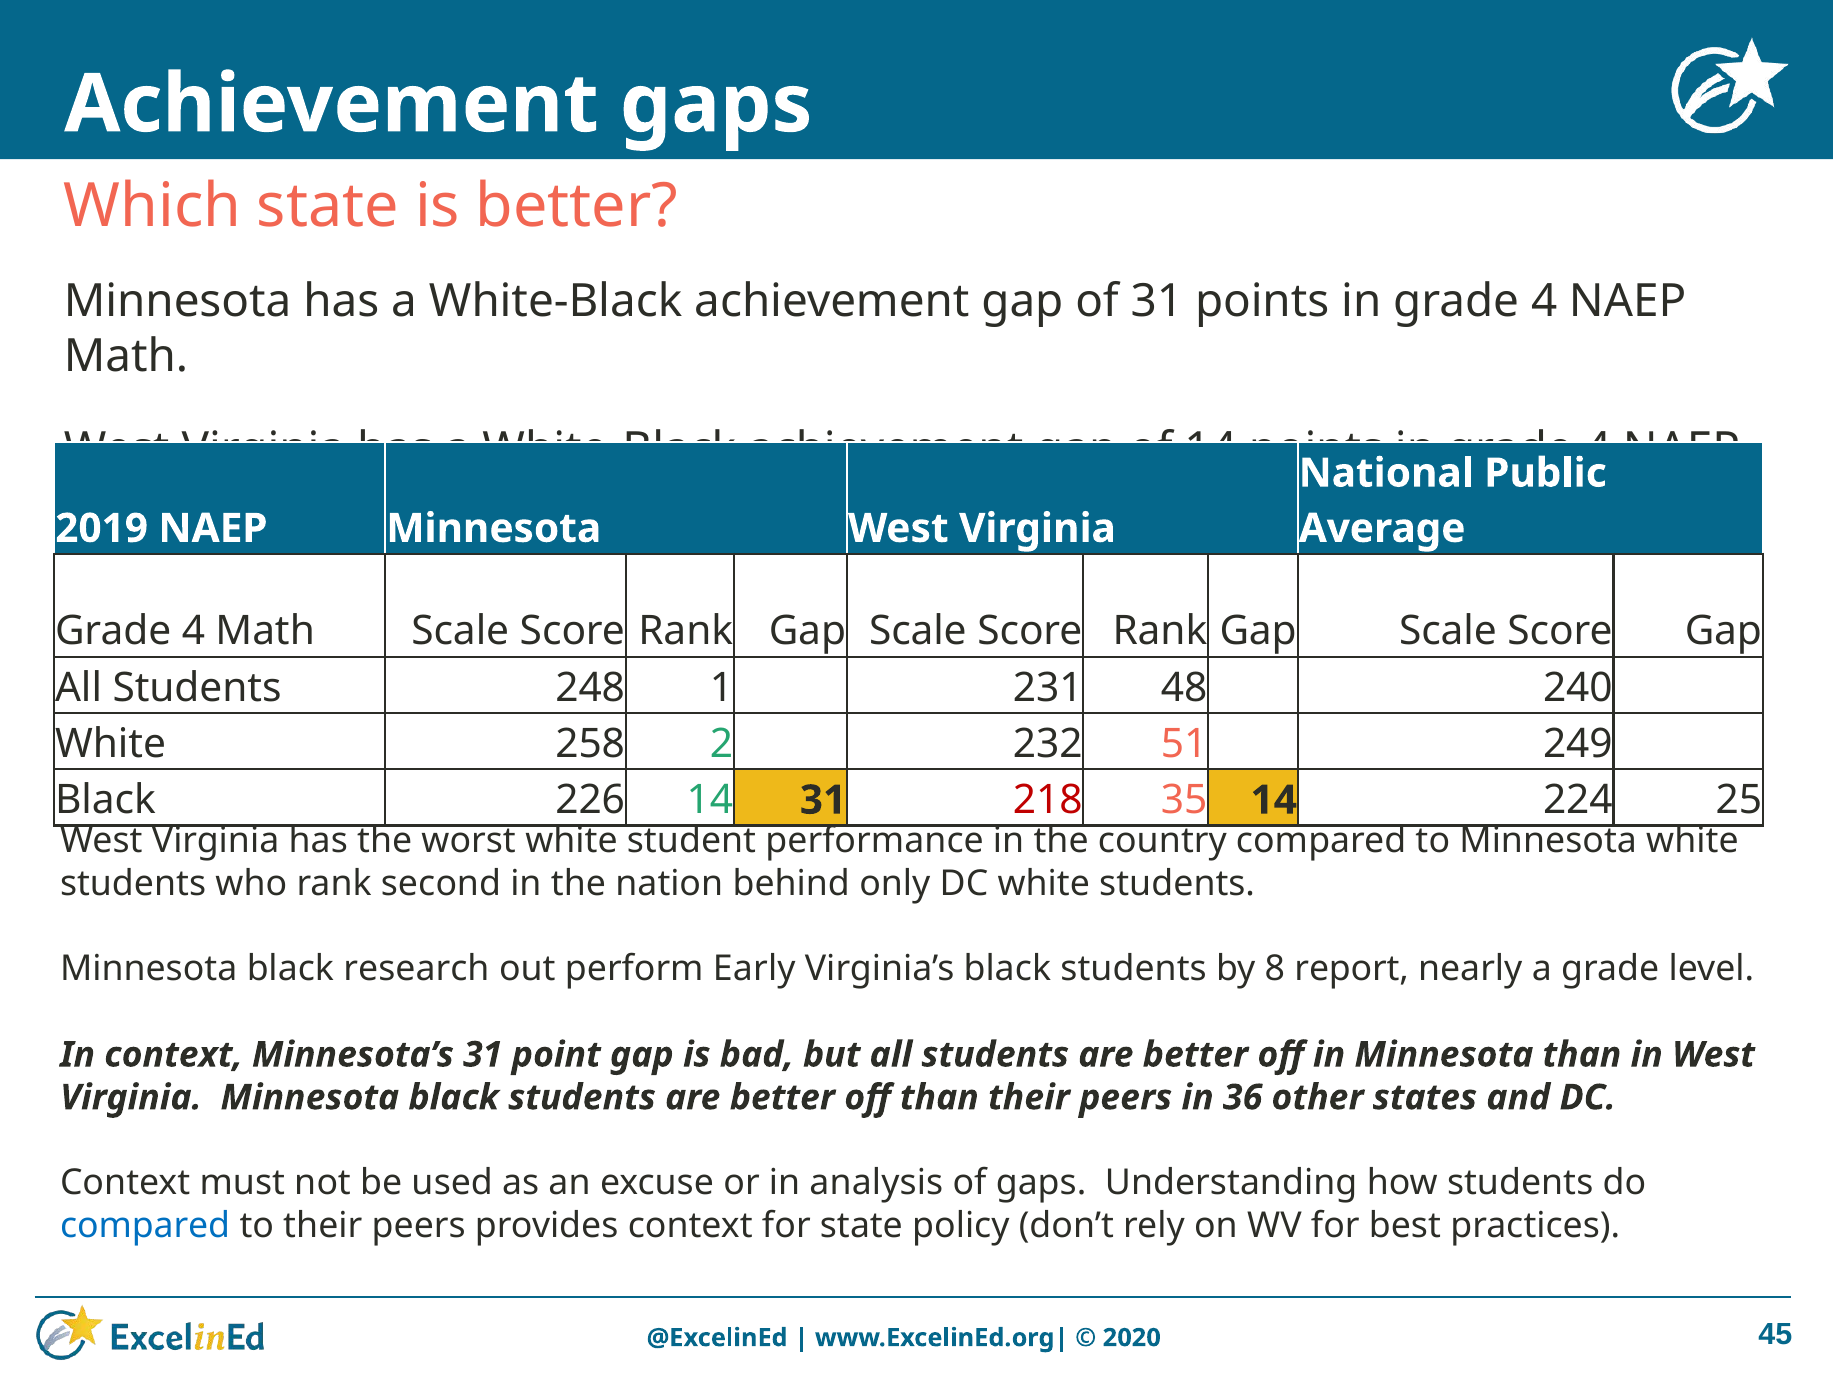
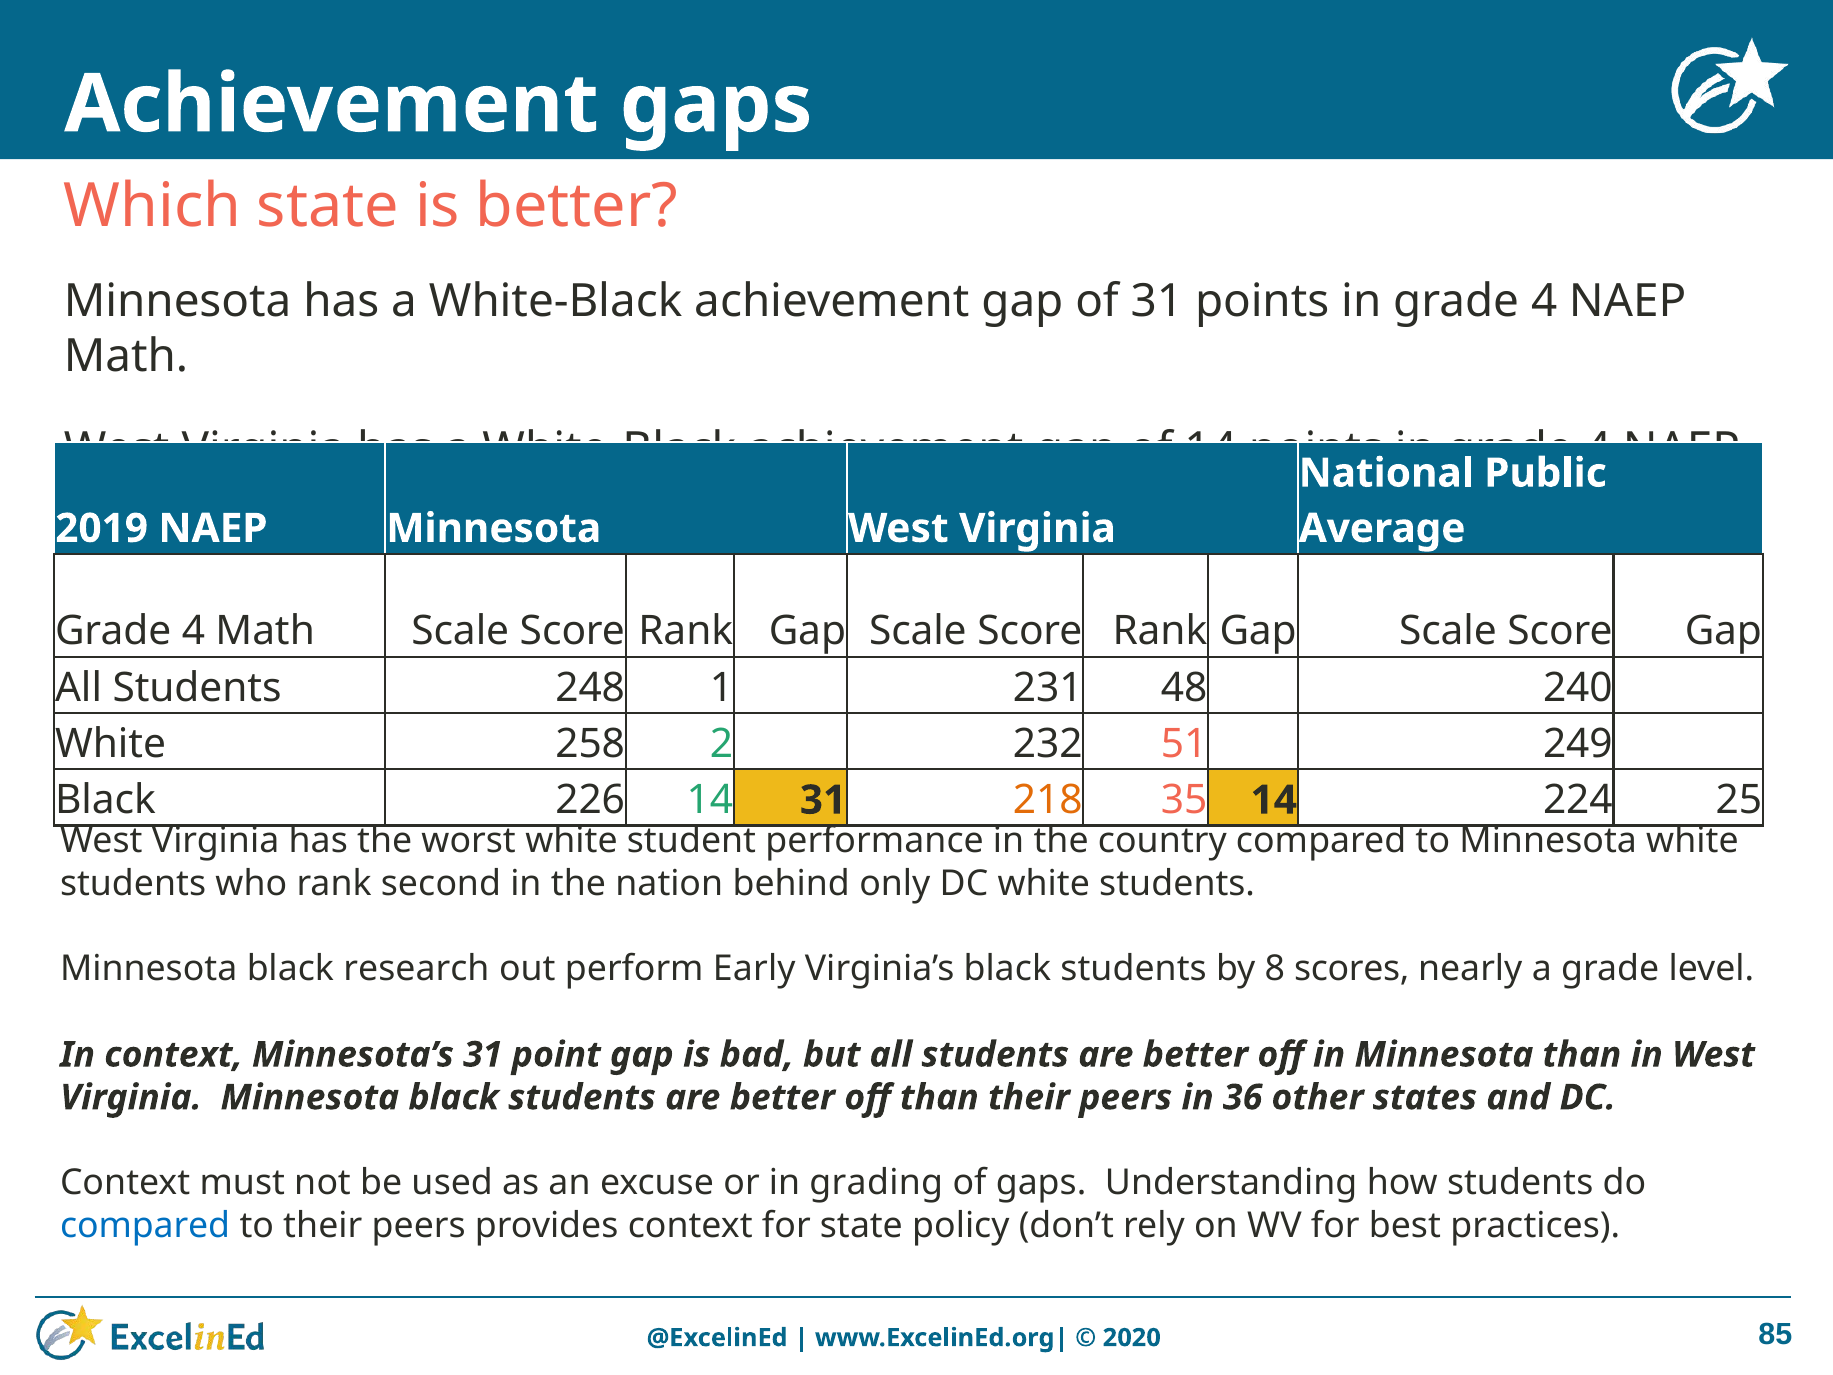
218 colour: red -> orange
report: report -> scores
analysis: analysis -> grading
45: 45 -> 85
